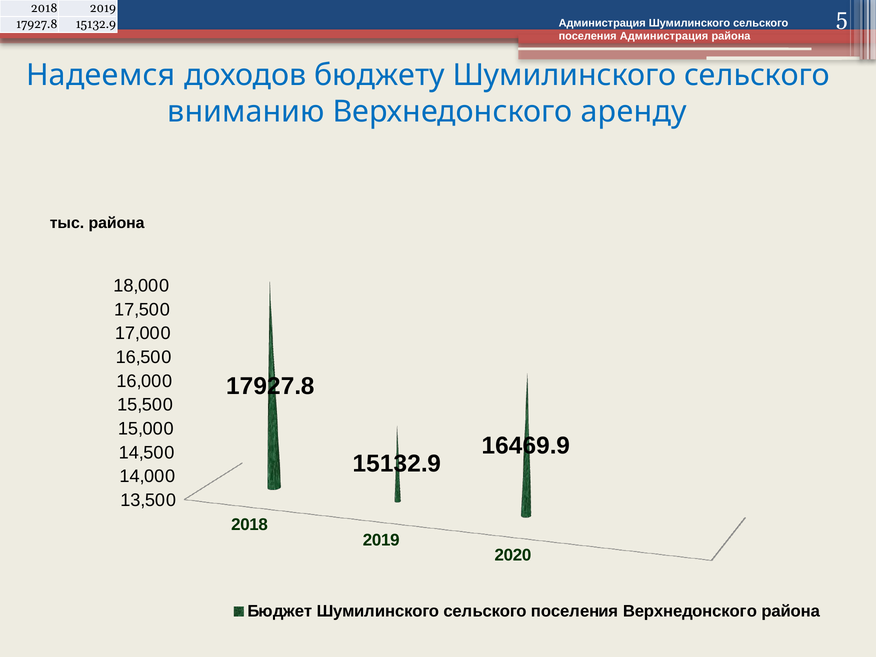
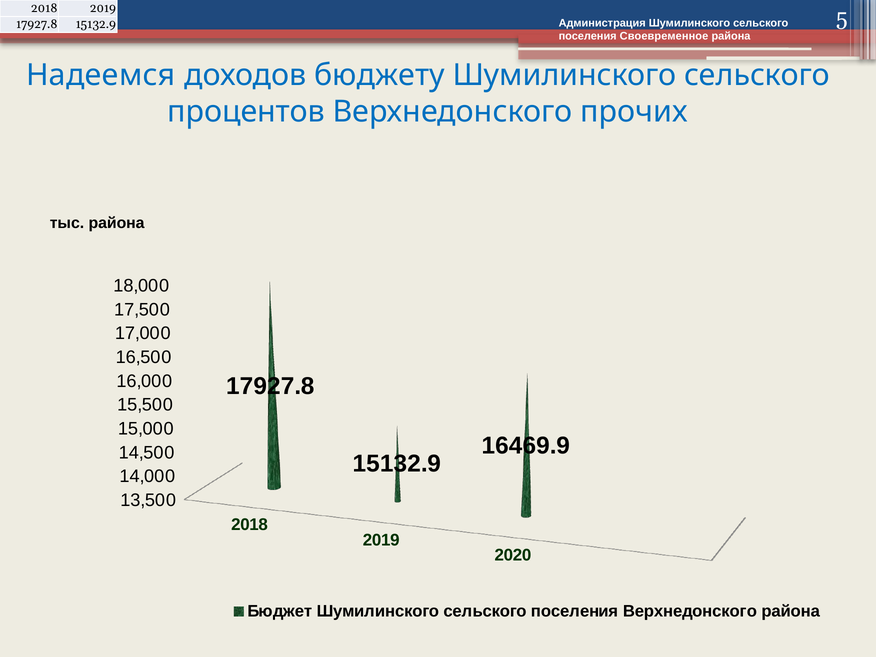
поселения Администрация: Администрация -> Своевременное
вниманию: вниманию -> процентов
аренду: аренду -> прочих
